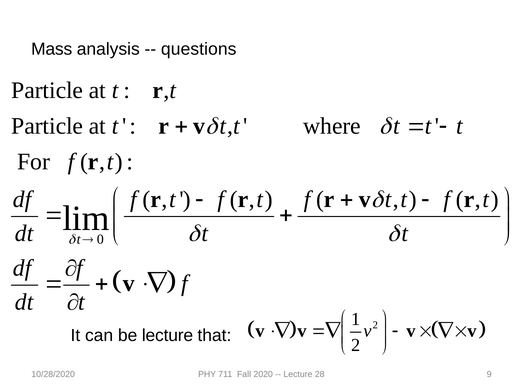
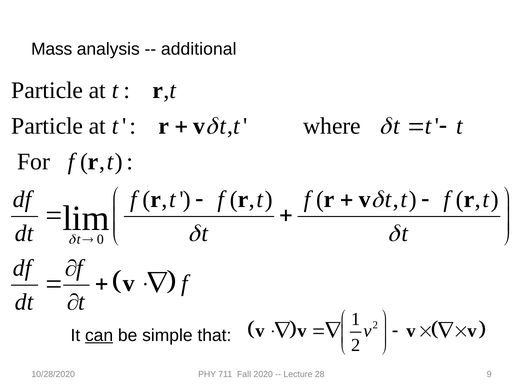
questions: questions -> additional
can underline: none -> present
be lecture: lecture -> simple
